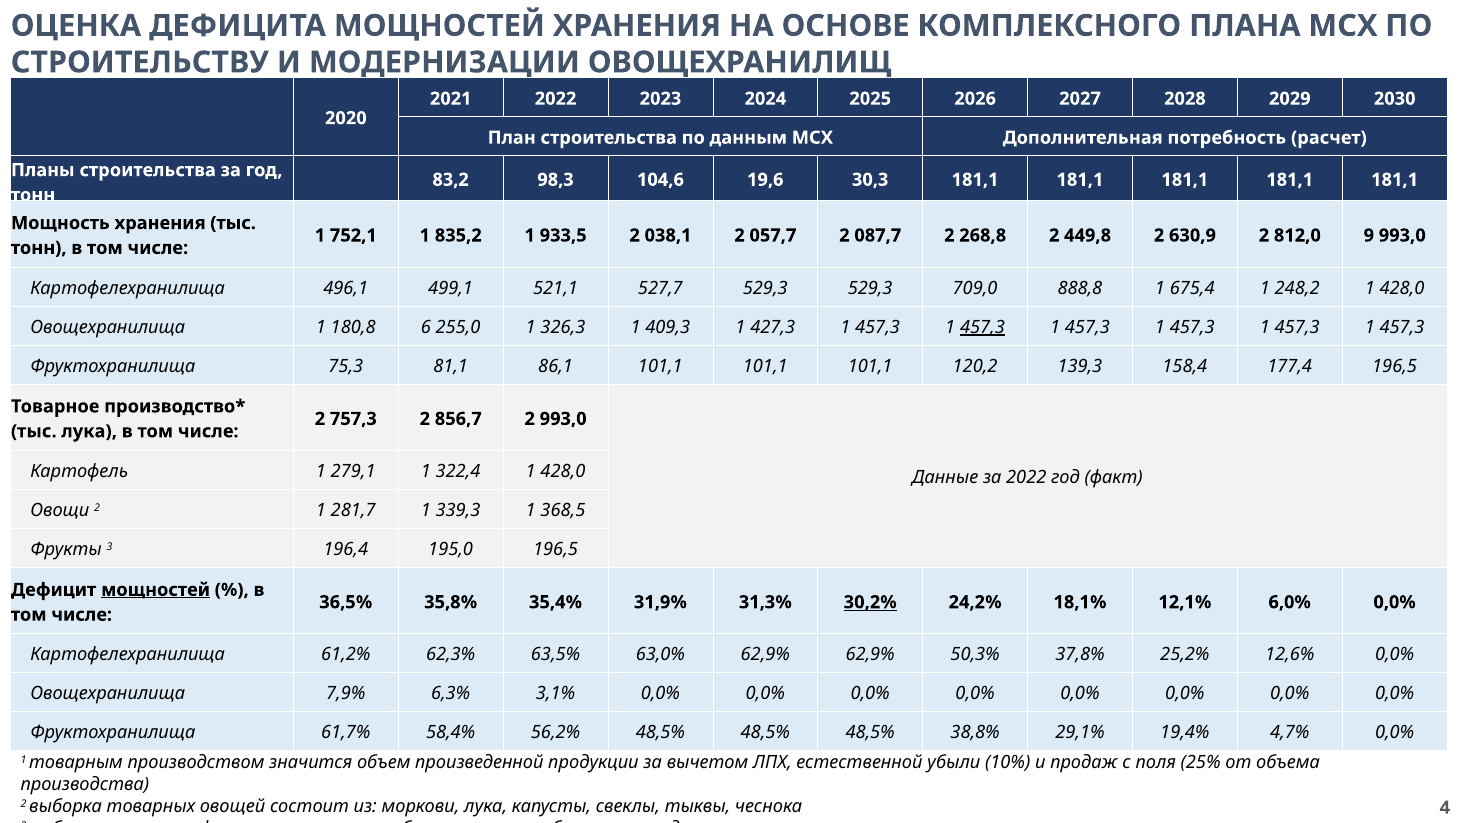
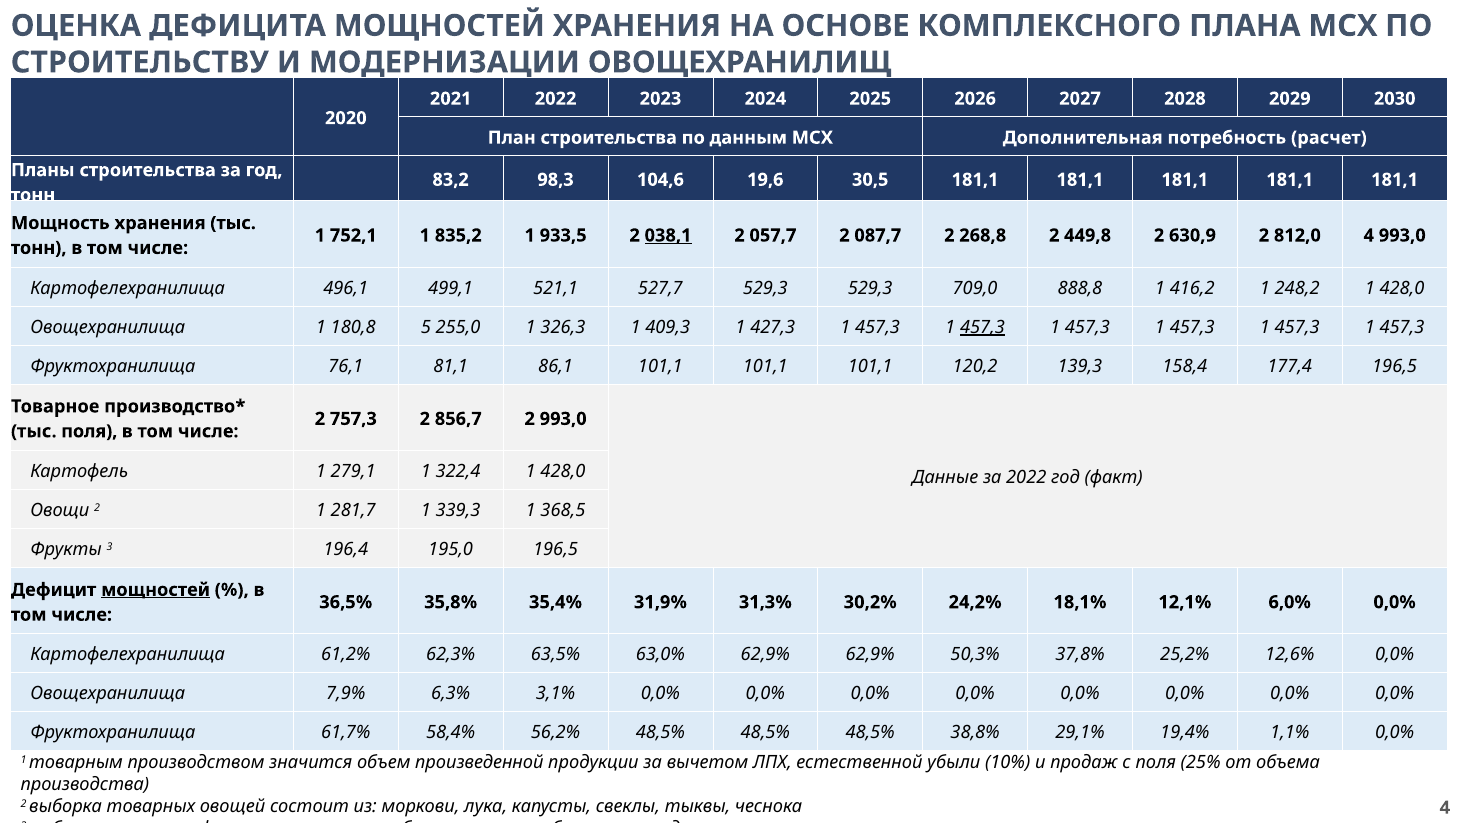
30,3: 30,3 -> 30,5
038,1 underline: none -> present
812,0 9: 9 -> 4
675,4: 675,4 -> 416,2
6: 6 -> 5
75,3: 75,3 -> 76,1
тыс лука: лука -> поля
30,2% underline: present -> none
4,7%: 4,7% -> 1,1%
